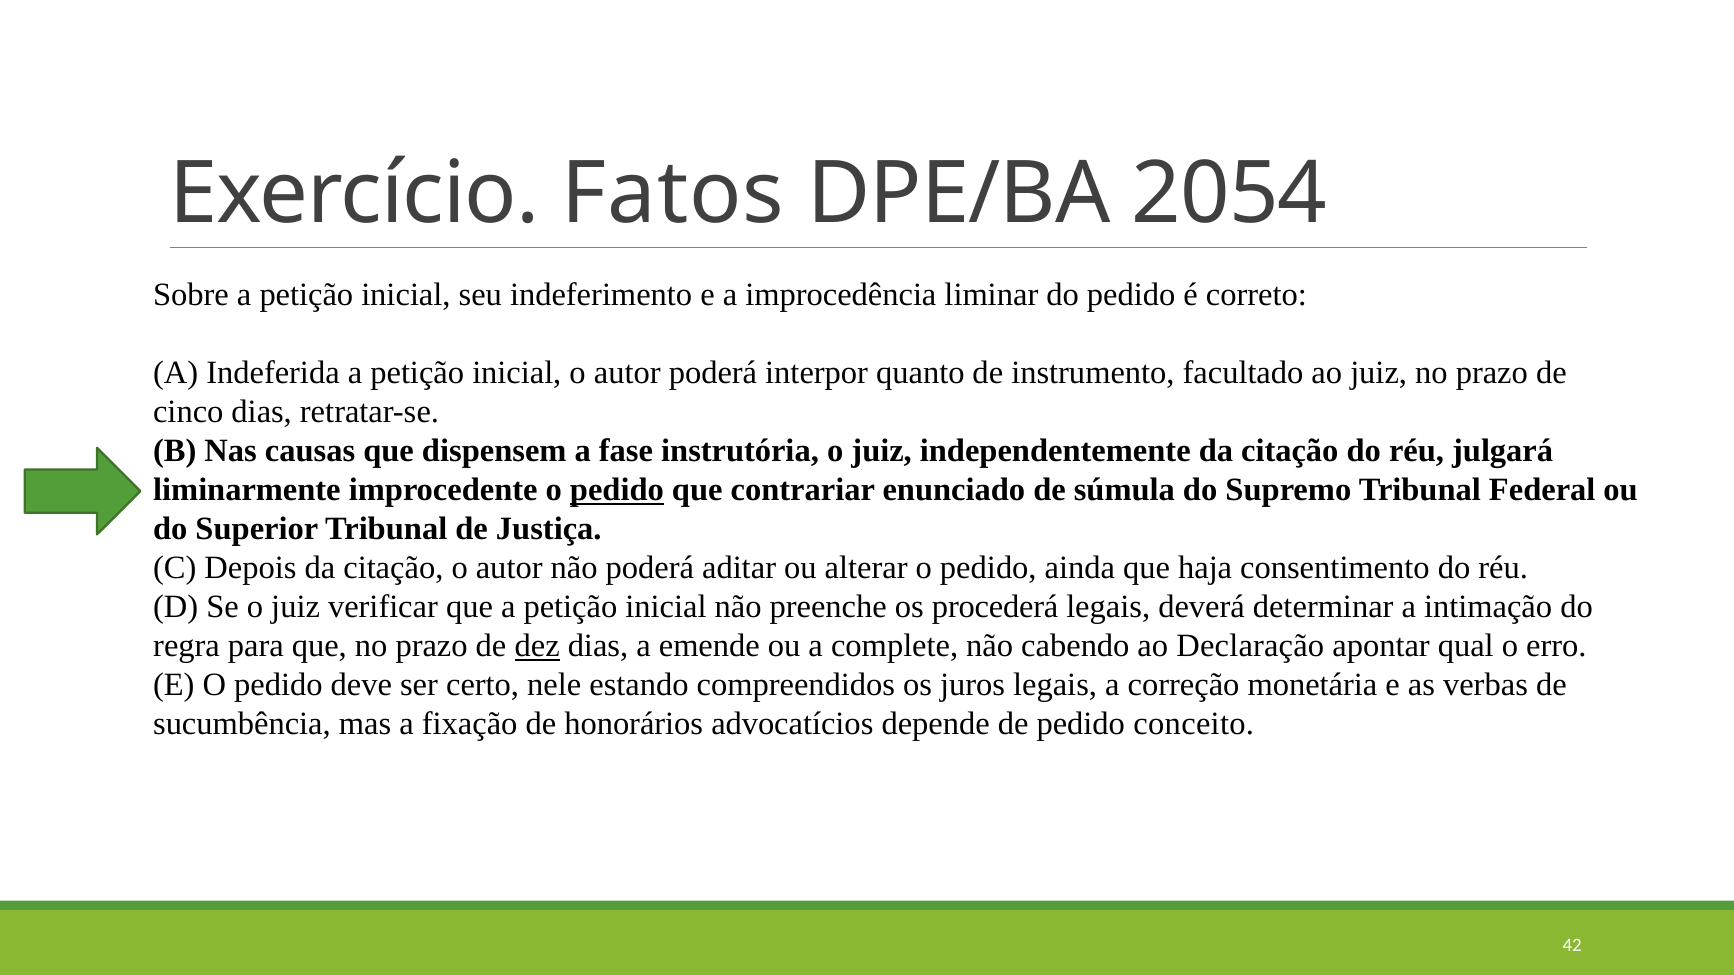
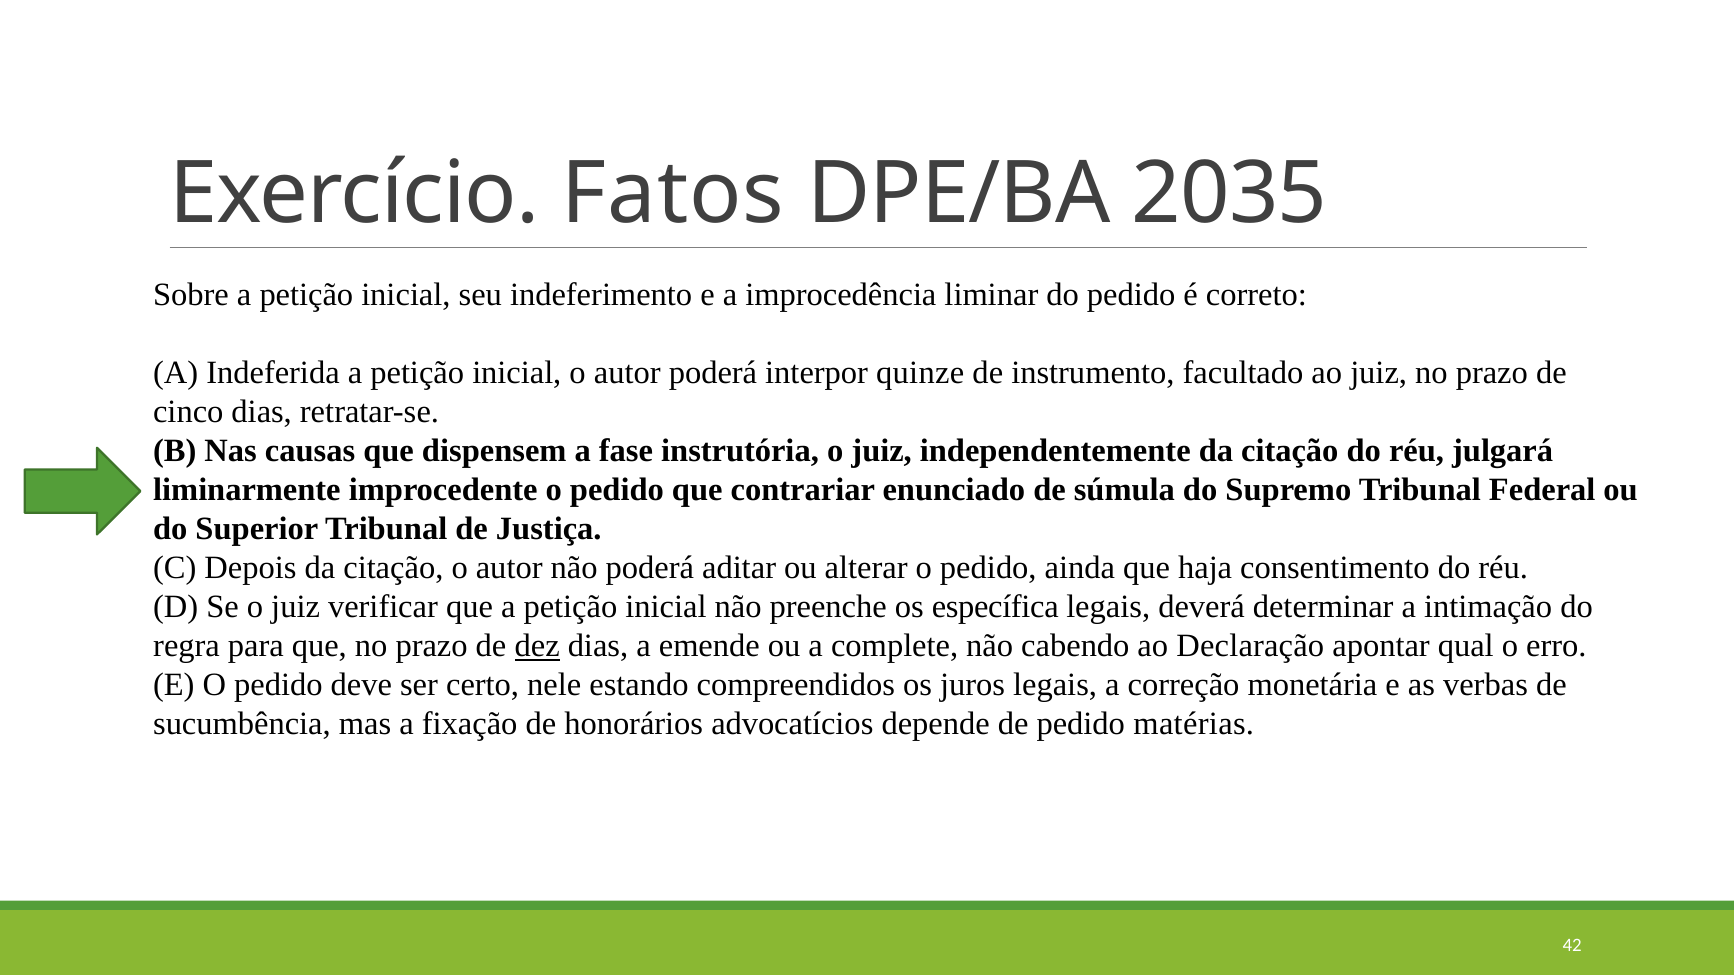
2054: 2054 -> 2035
quanto: quanto -> quinze
pedido at (617, 490) underline: present -> none
procederá: procederá -> específica
conceito: conceito -> matérias
